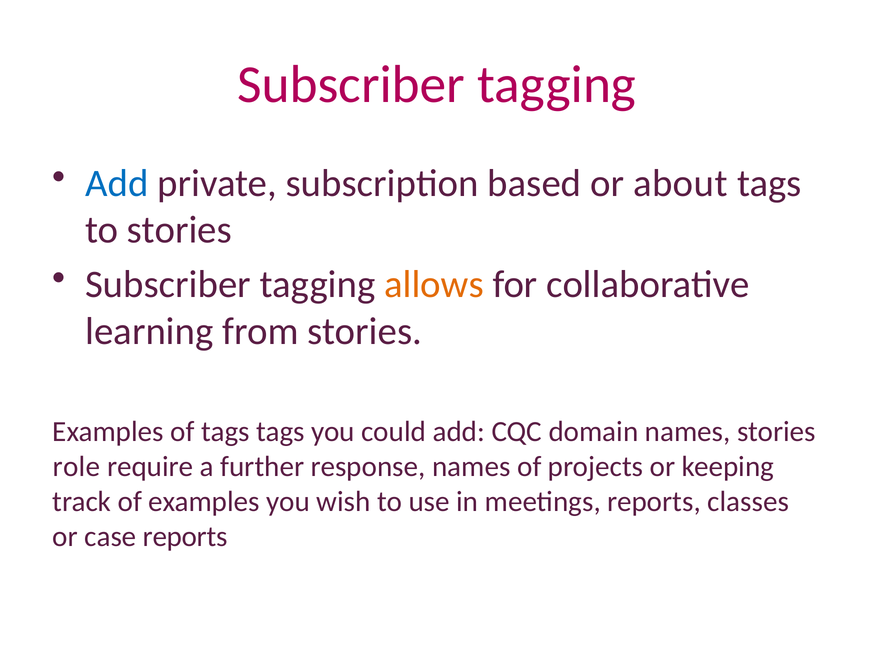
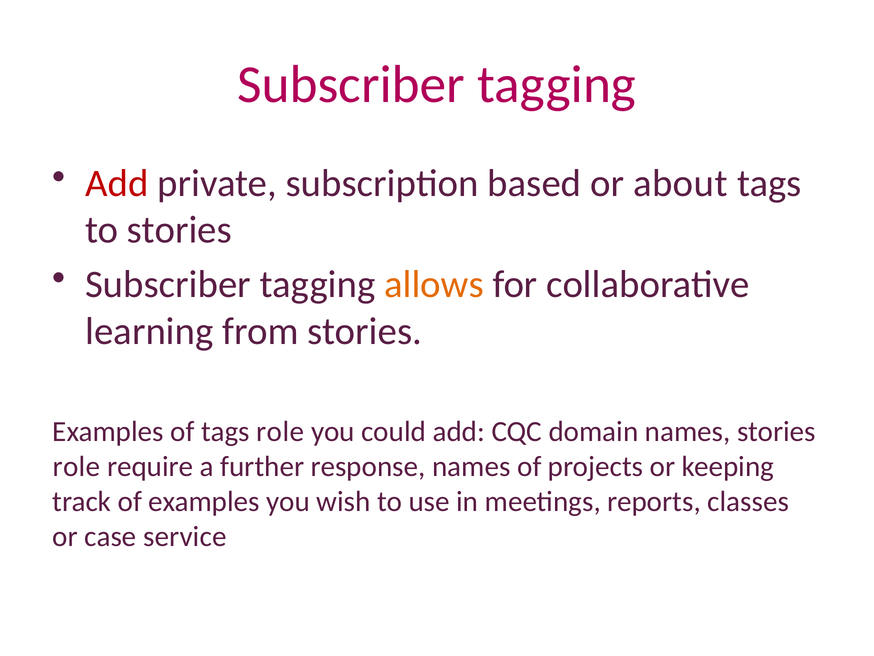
Add at (117, 183) colour: blue -> red
tags tags: tags -> role
case reports: reports -> service
